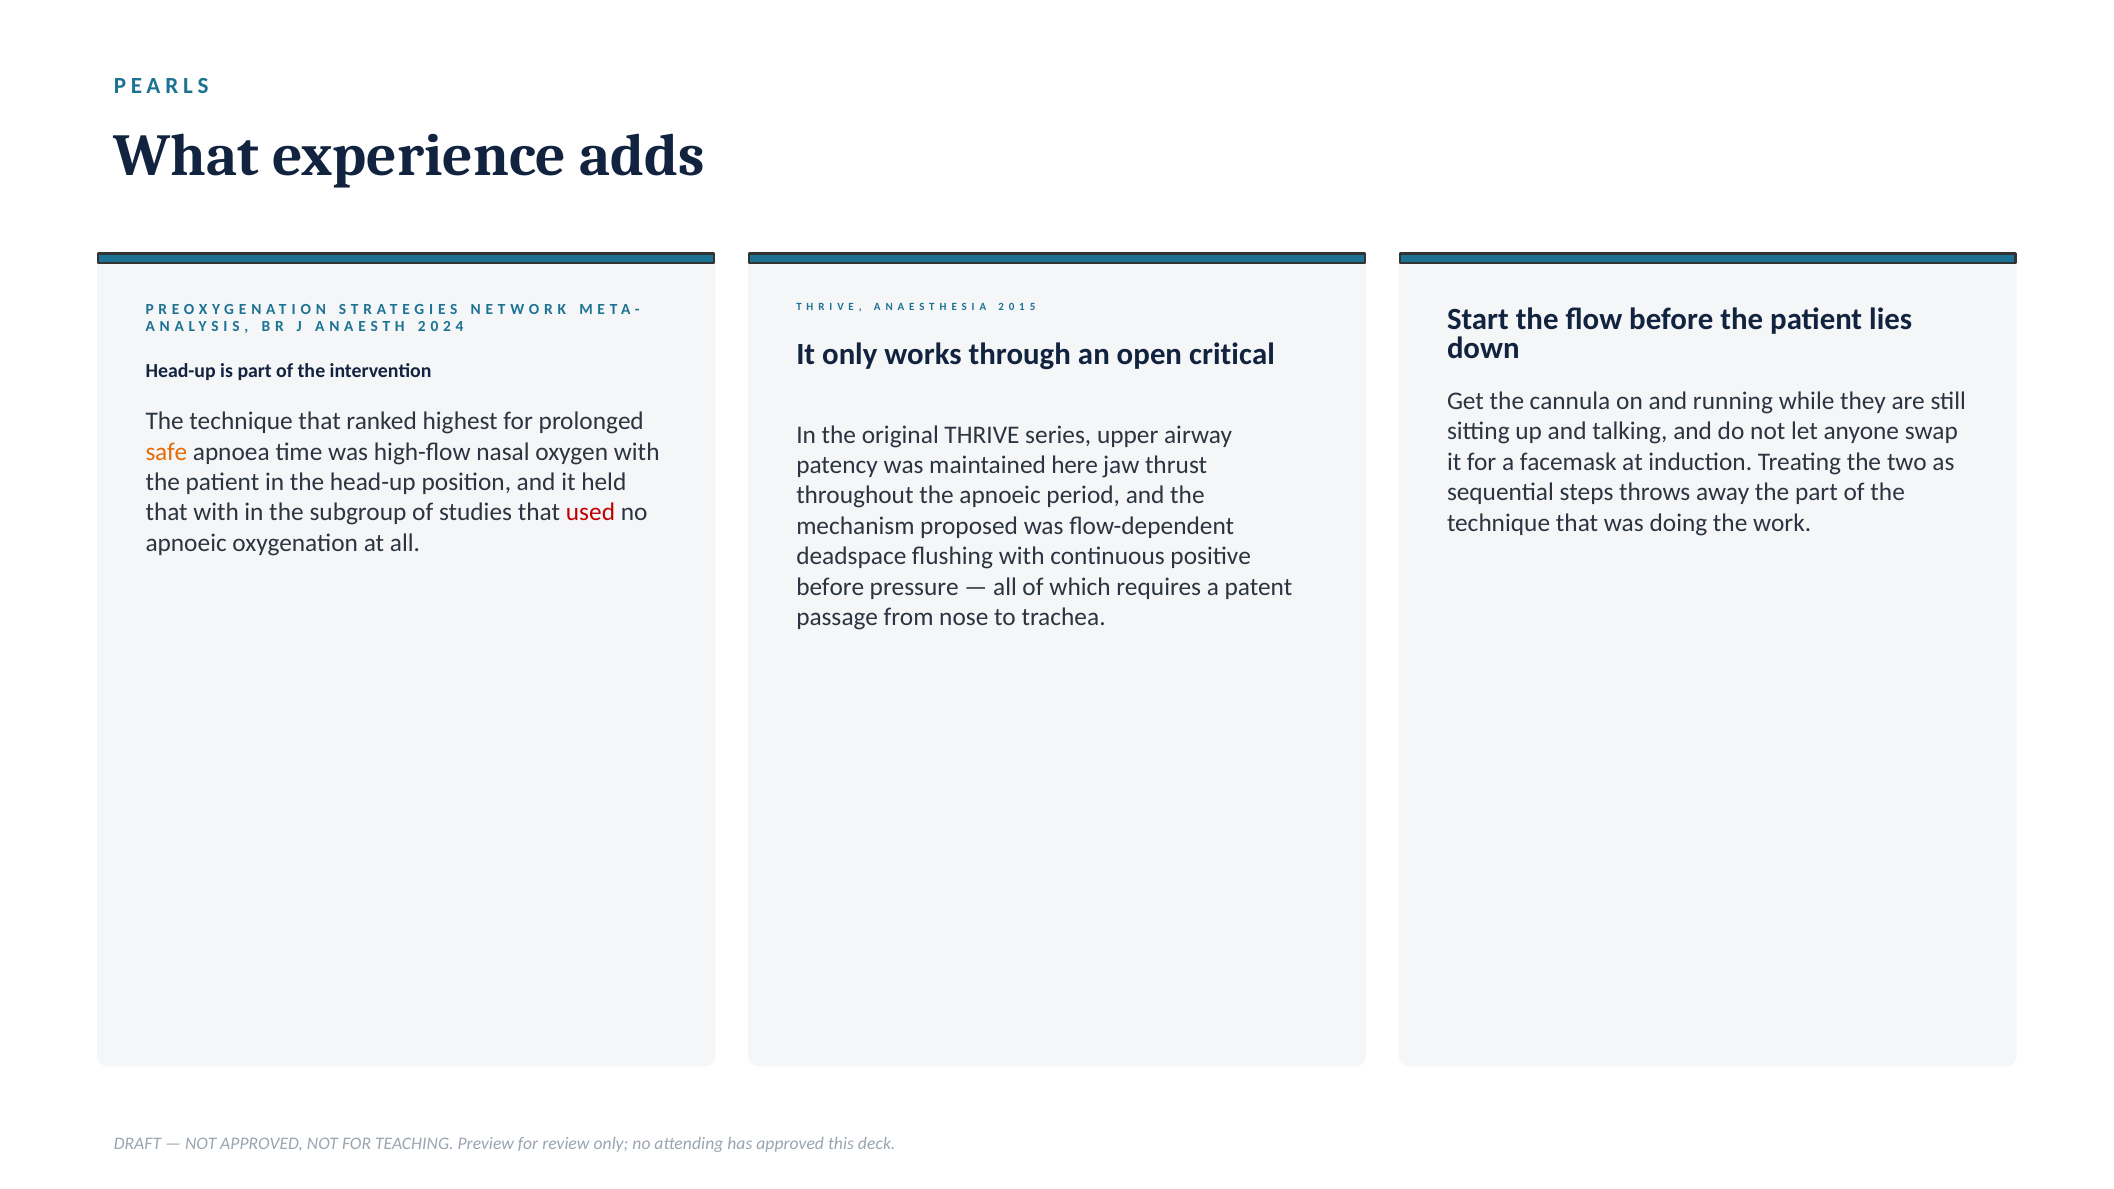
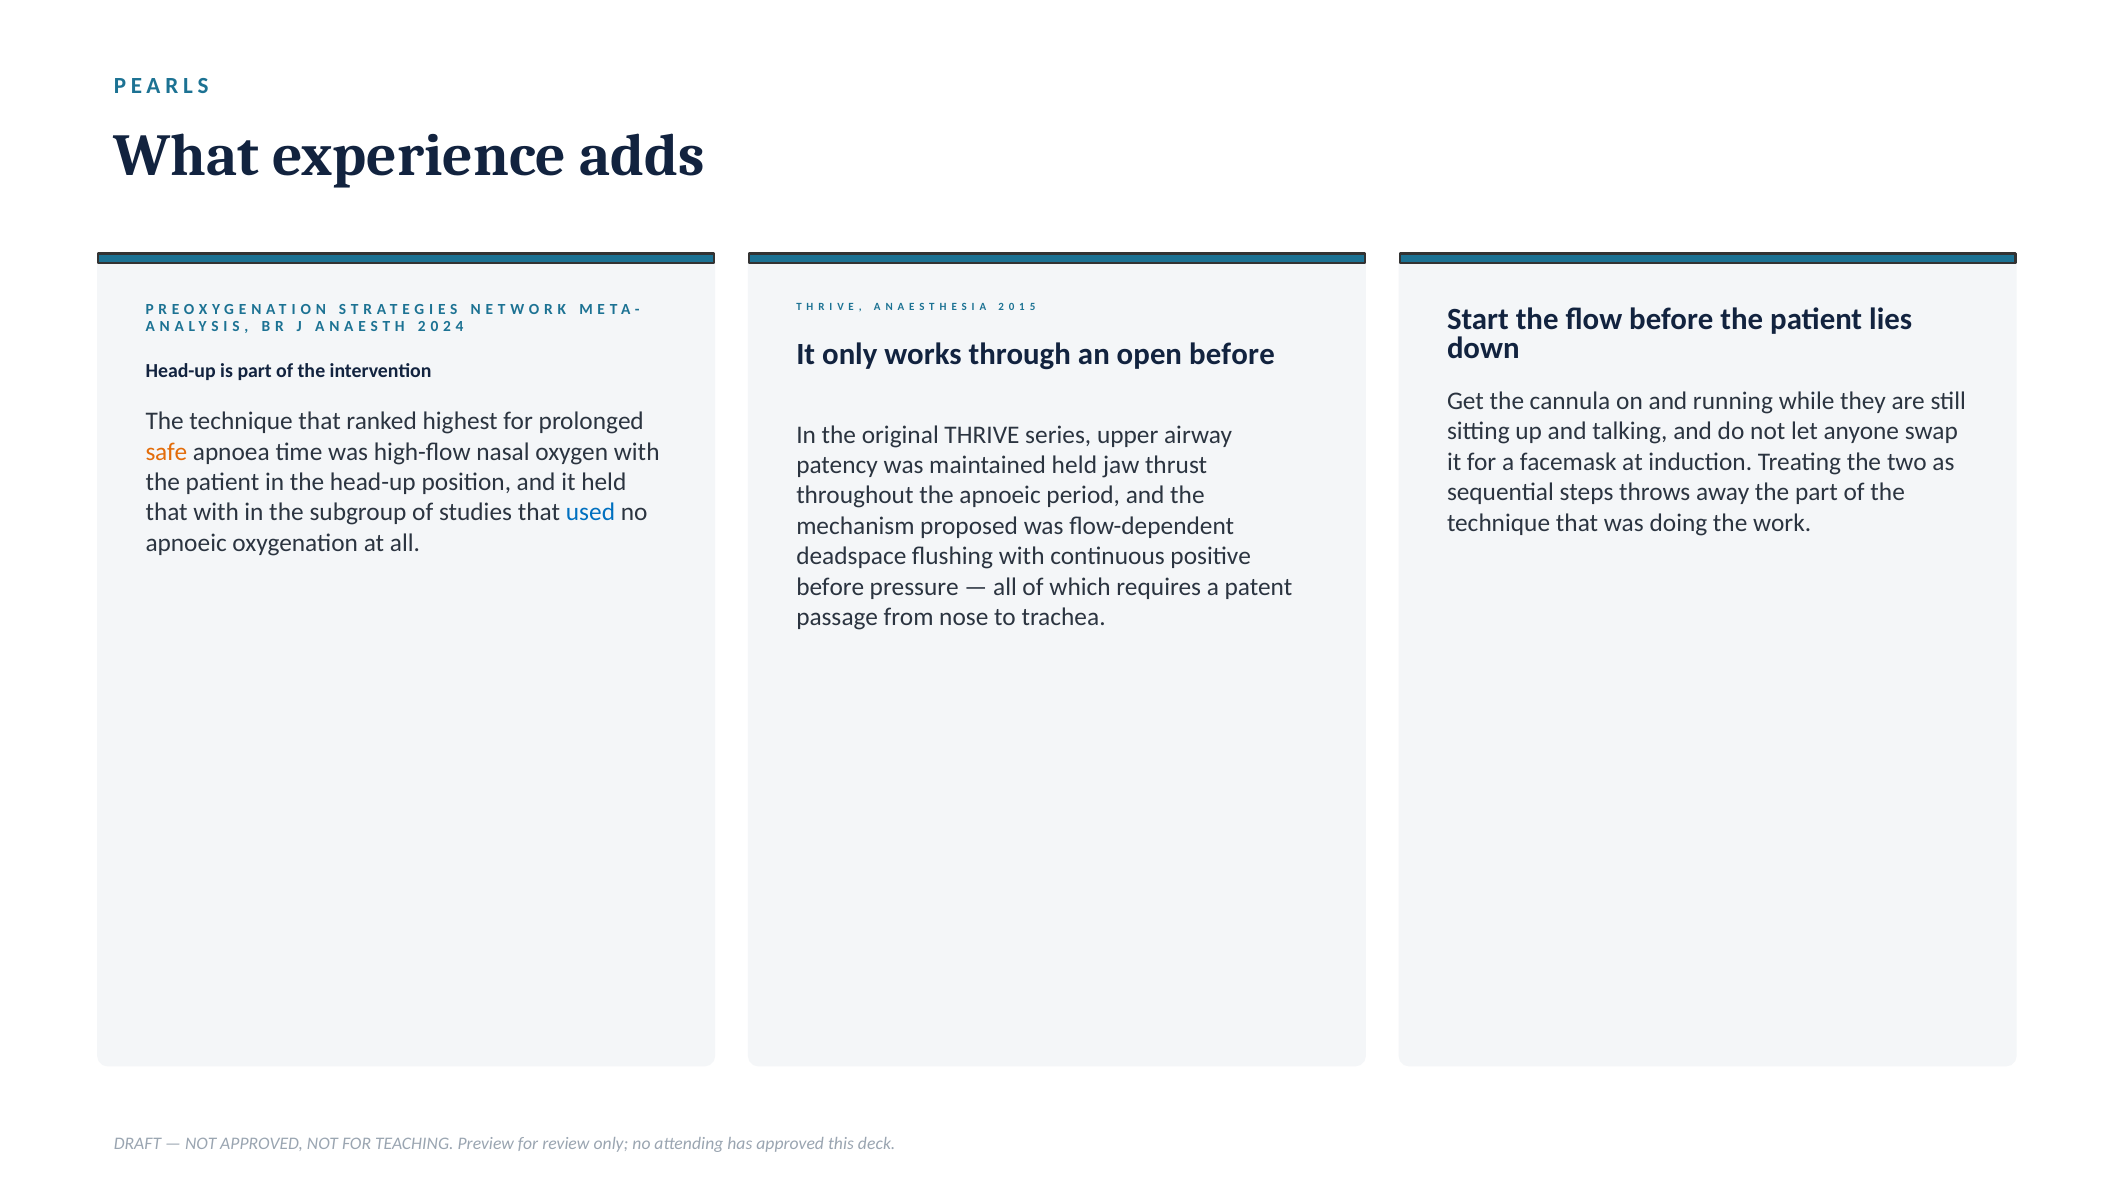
open critical: critical -> before
maintained here: here -> held
used colour: red -> blue
